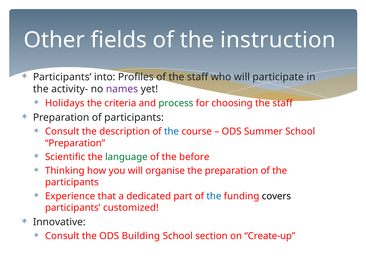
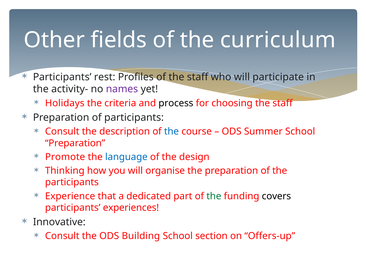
instruction: instruction -> curriculum
into: into -> rest
process colour: green -> black
Scientific: Scientific -> Promote
language colour: green -> blue
before: before -> design
the at (214, 196) colour: blue -> green
customized: customized -> experiences
Create-up: Create-up -> Offers-up
